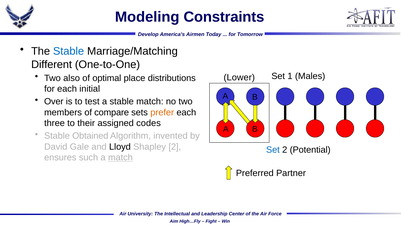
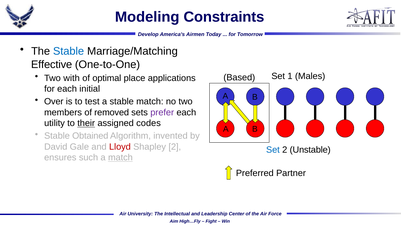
Different: Different -> Effective
also: also -> with
distributions: distributions -> applications
Lower: Lower -> Based
compare: compare -> removed
prefer colour: orange -> purple
three: three -> utility
their underline: none -> present
Lloyd colour: black -> red
Potential: Potential -> Unstable
